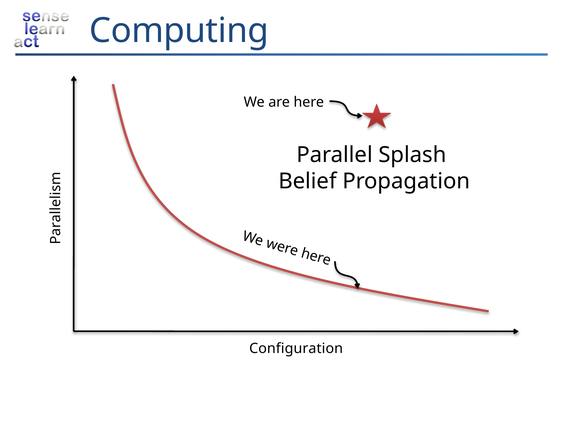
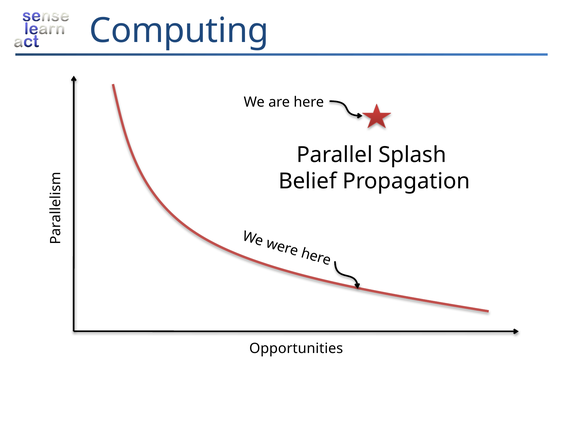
Configuration: Configuration -> Opportunities
